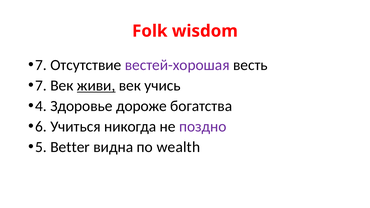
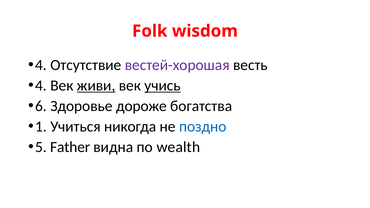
7 at (41, 65): 7 -> 4
7 at (41, 86): 7 -> 4
учись underline: none -> present
4: 4 -> 6
6: 6 -> 1
поздно colour: purple -> blue
Better: Better -> Father
